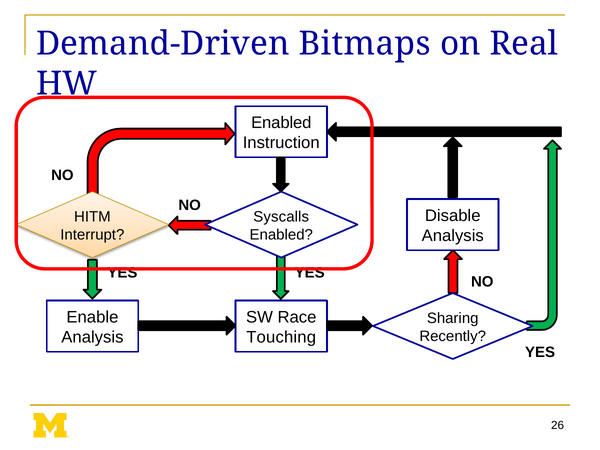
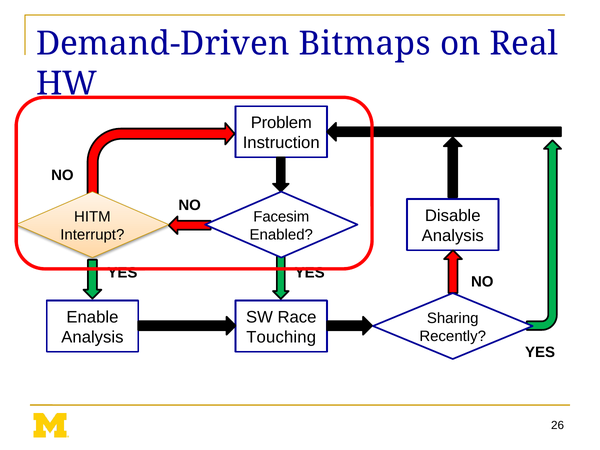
Enabled at (281, 123): Enabled -> Problem
Syscalls: Syscalls -> Facesim
